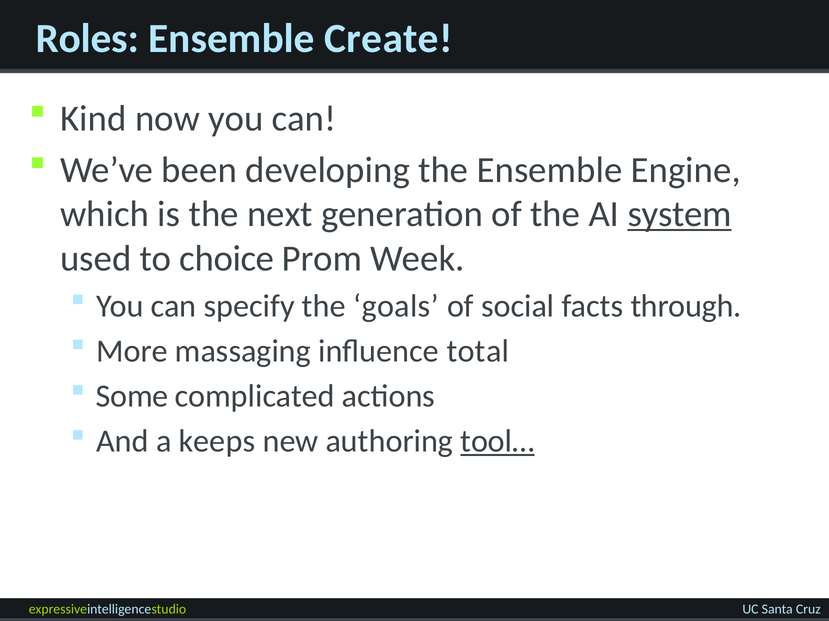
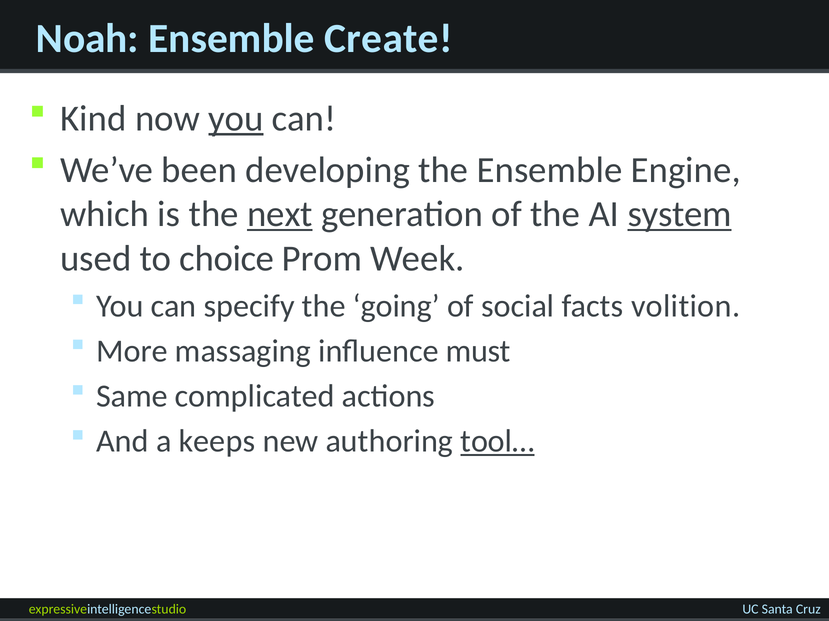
Roles: Roles -> Noah
you at (236, 119) underline: none -> present
next underline: none -> present
goals: goals -> going
through: through -> volition
total: total -> must
Some: Some -> Same
